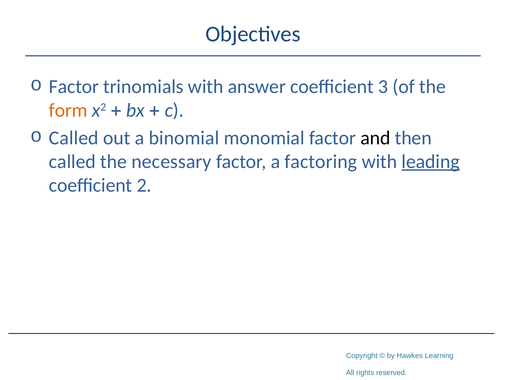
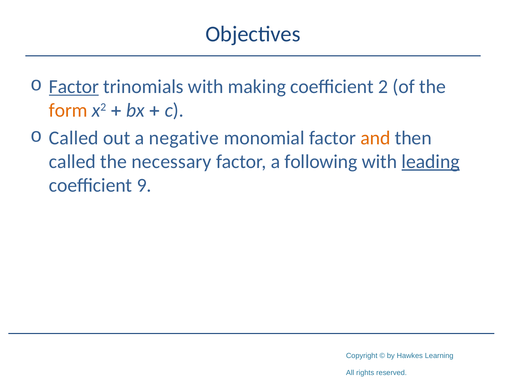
Factor at (74, 87) underline: none -> present
answer: answer -> making
3: 3 -> 2
binomial: binomial -> negative
and colour: black -> orange
factoring: factoring -> following
2: 2 -> 9
